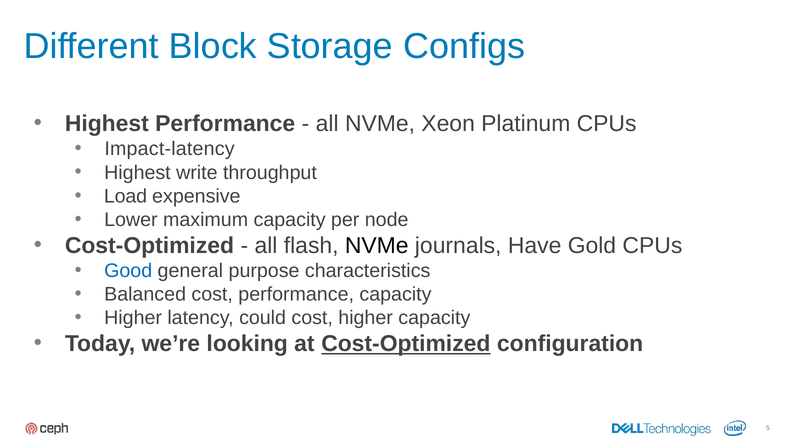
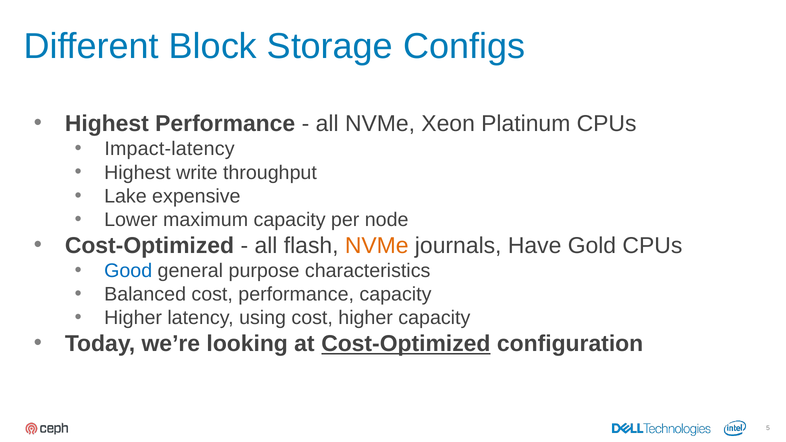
Load: Load -> Lake
NVMe at (377, 246) colour: black -> orange
could: could -> using
